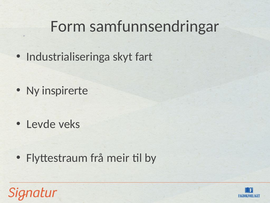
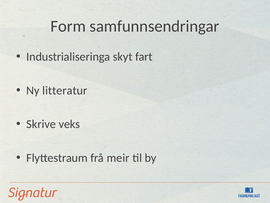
inspirerte: inspirerte -> litteratur
Levde: Levde -> Skrive
